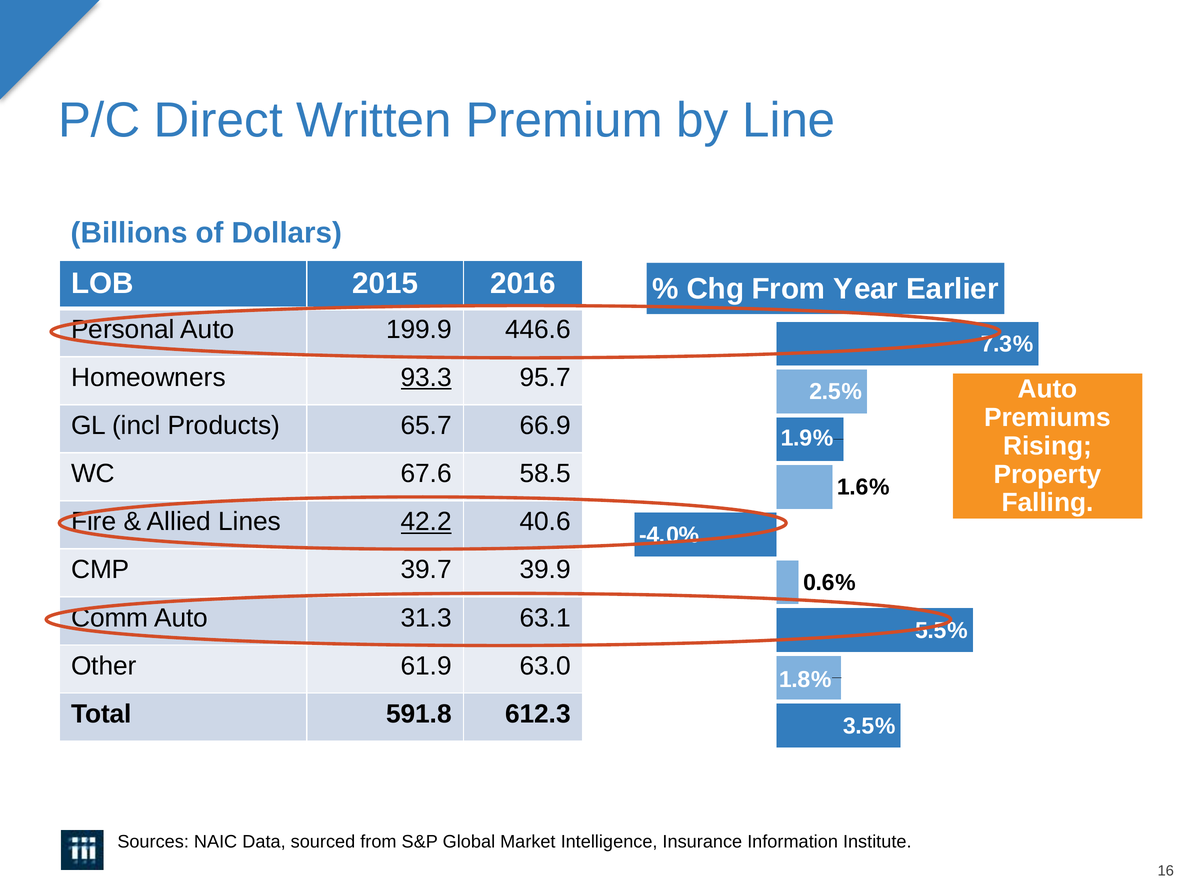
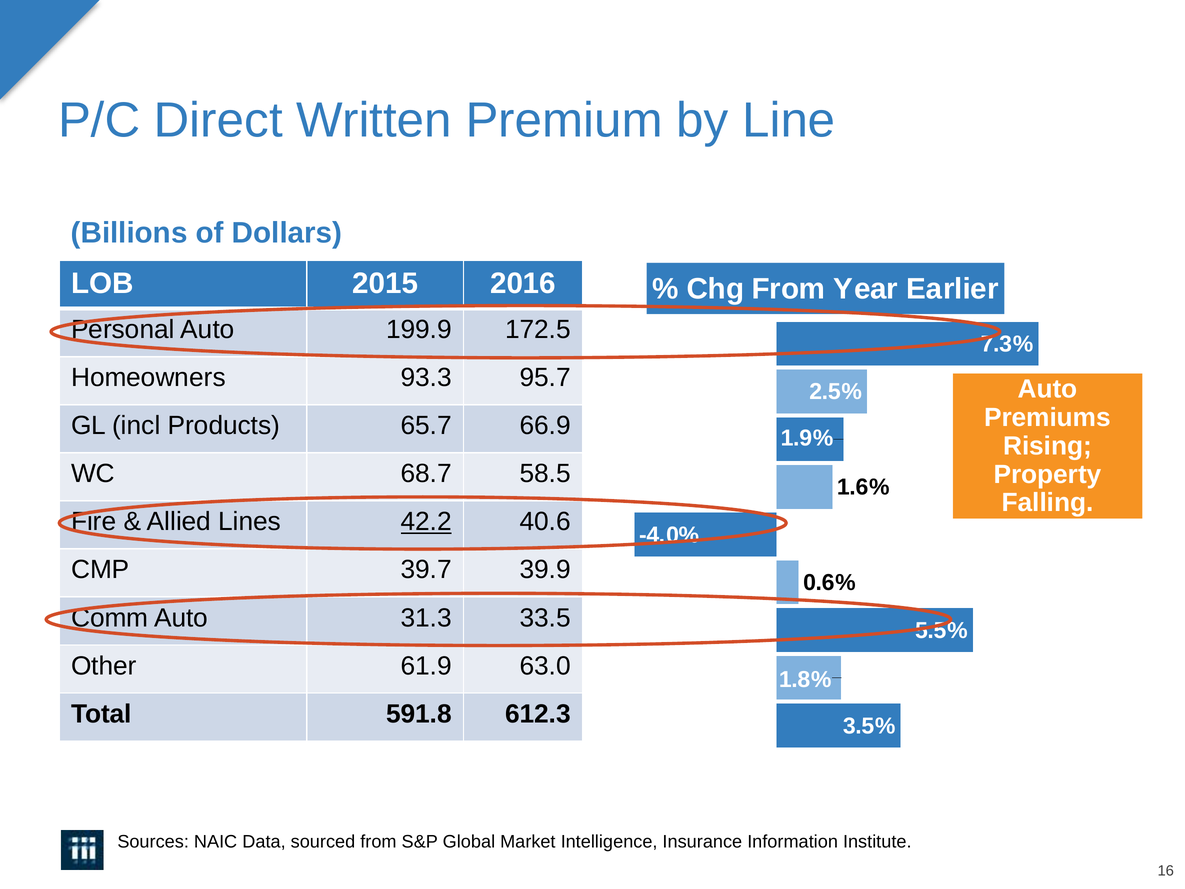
446.6: 446.6 -> 172.5
93.3 underline: present -> none
67.6: 67.6 -> 68.7
63.1: 63.1 -> 33.5
